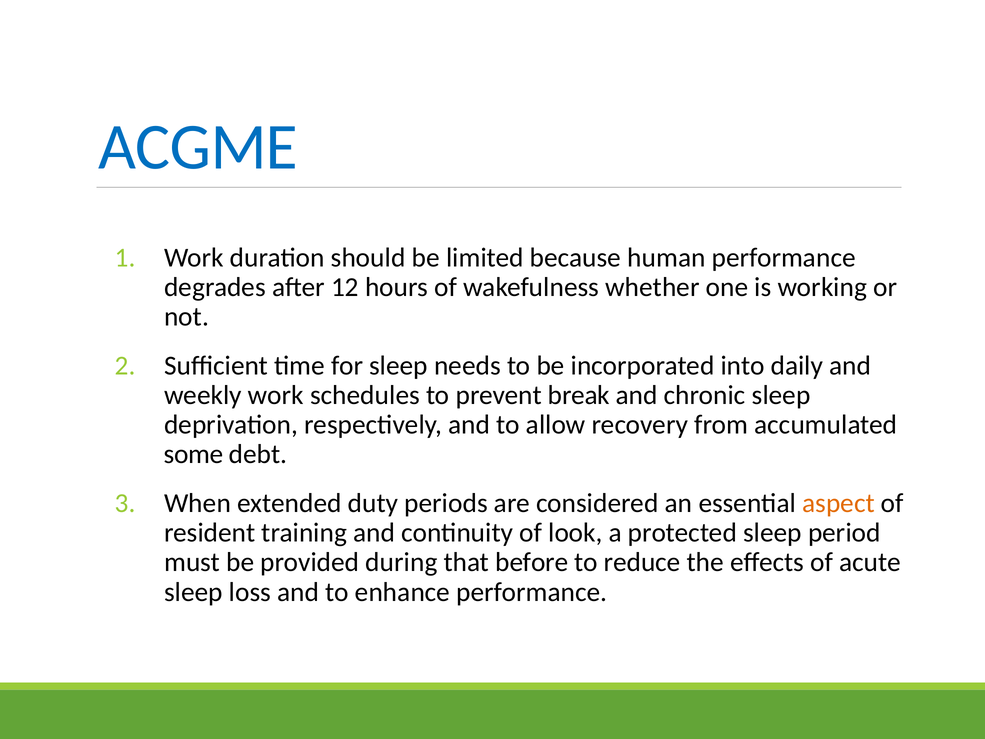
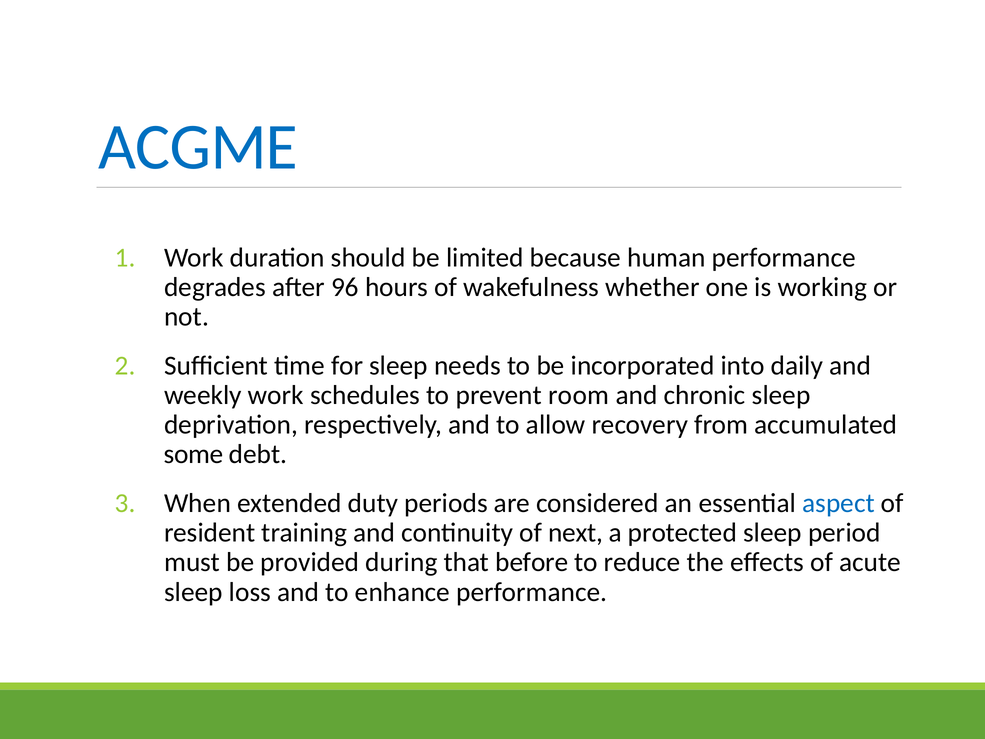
12: 12 -> 96
break: break -> room
aspect colour: orange -> blue
look: look -> next
